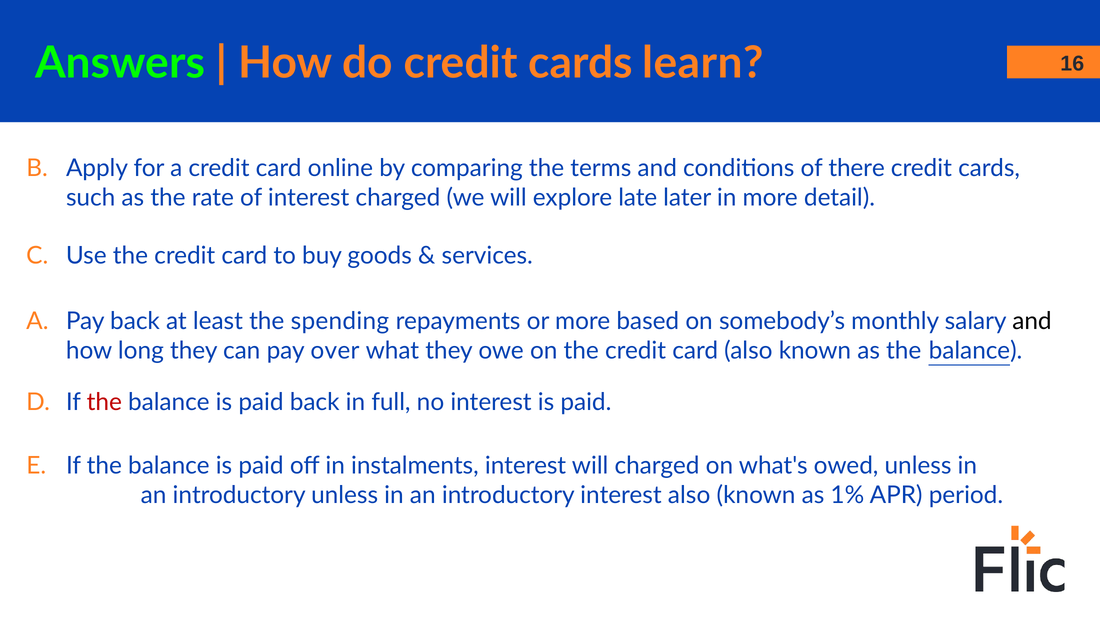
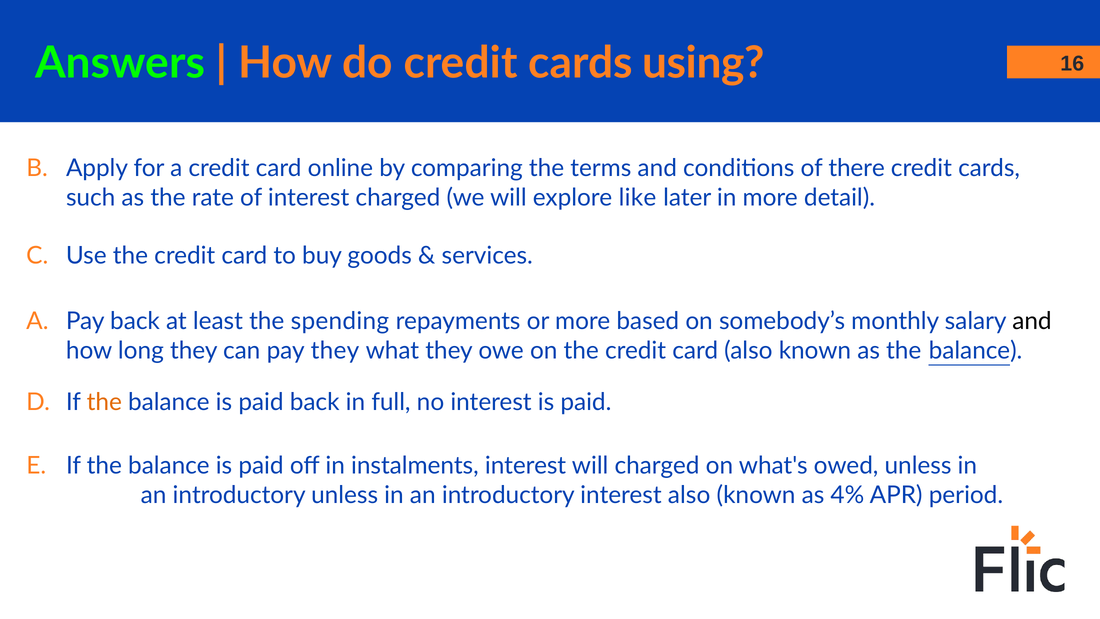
learn: learn -> using
late: late -> like
pay over: over -> they
the at (104, 402) colour: red -> orange
1%: 1% -> 4%
